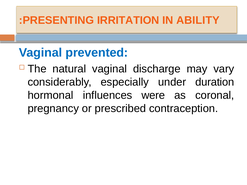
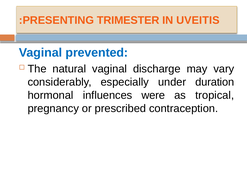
IRRITATION: IRRITATION -> TRIMESTER
ABILITY: ABILITY -> UVEITIS
coronal: coronal -> tropical
